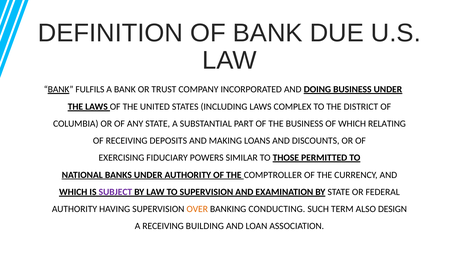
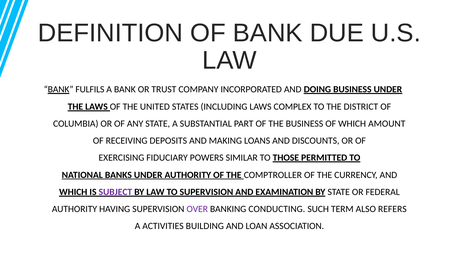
RELATING: RELATING -> AMOUNT
OVER colour: orange -> purple
DESIGN: DESIGN -> REFERS
A RECEIVING: RECEIVING -> ACTIVITIES
